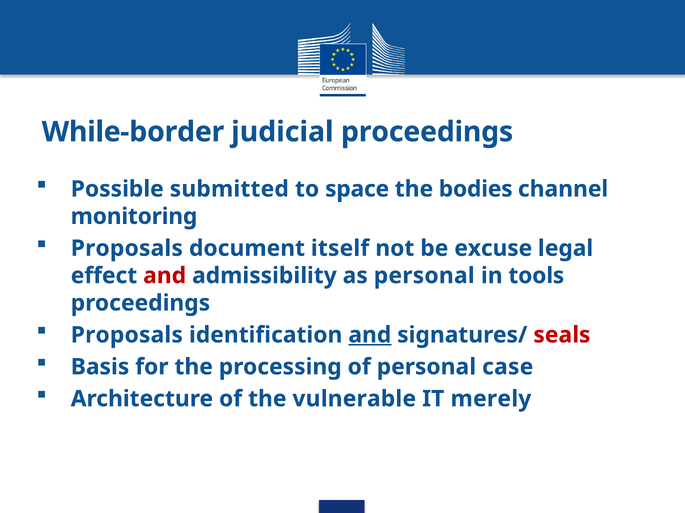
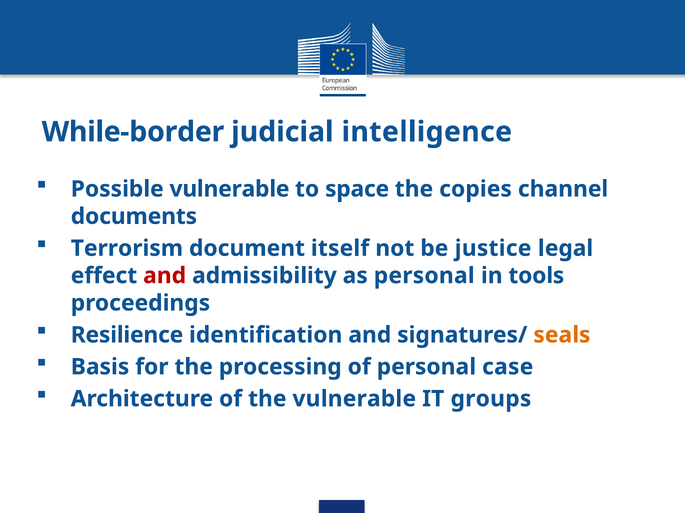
judicial proceedings: proceedings -> intelligence
Possible submitted: submitted -> vulnerable
bodies: bodies -> copies
monitoring: monitoring -> documents
Proposals at (127, 249): Proposals -> Terrorism
excuse: excuse -> justice
Proposals at (127, 335): Proposals -> Resilience
and at (370, 335) underline: present -> none
seals colour: red -> orange
merely: merely -> groups
